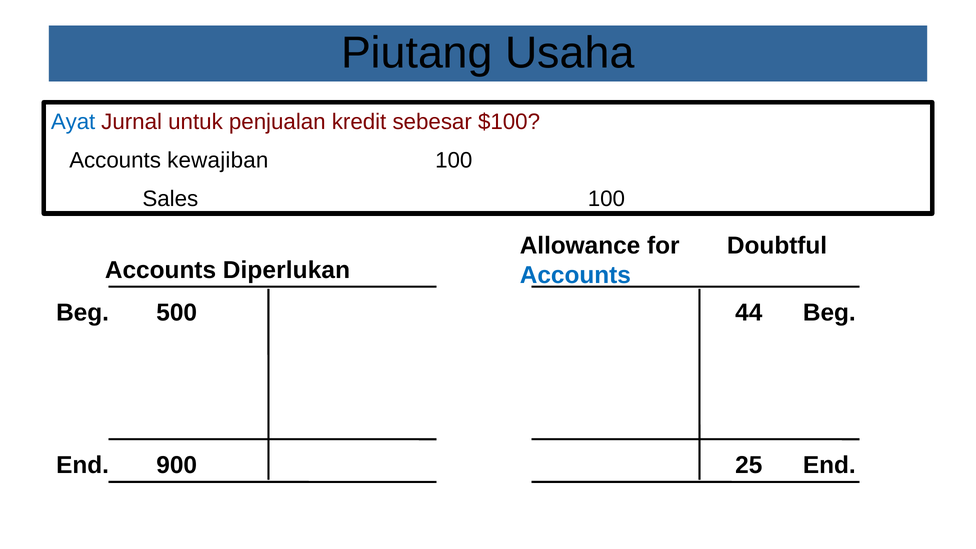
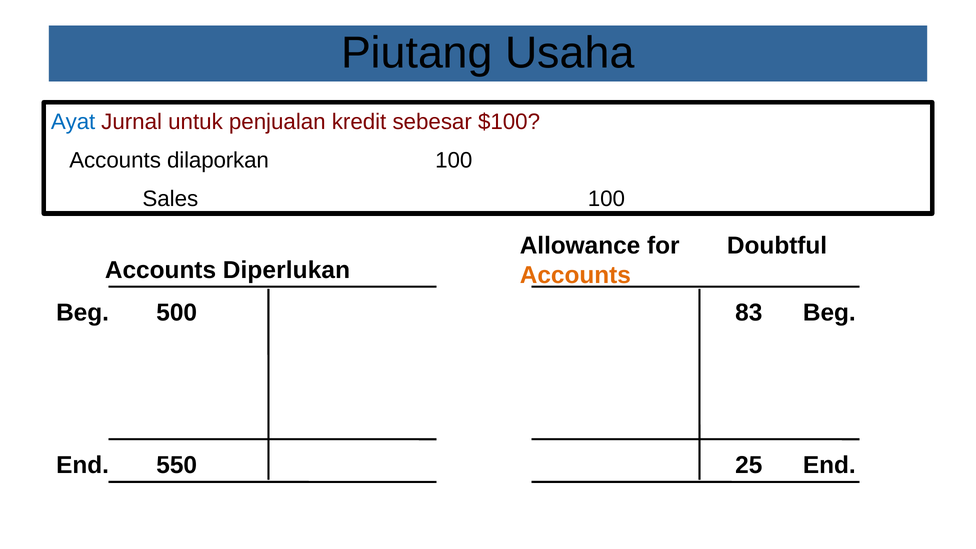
kewajiban: kewajiban -> dilaporkan
Accounts at (575, 275) colour: blue -> orange
44: 44 -> 83
900: 900 -> 550
